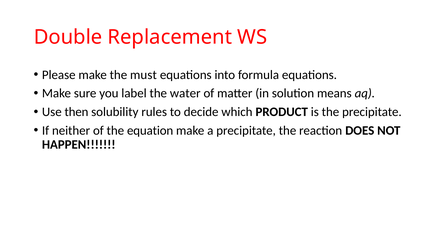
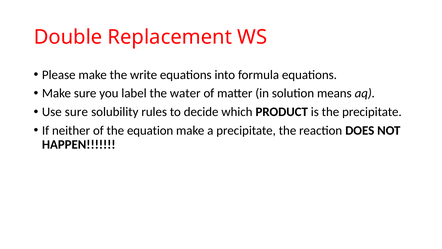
must: must -> write
Use then: then -> sure
